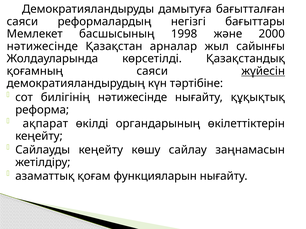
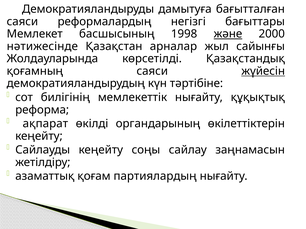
және underline: none -> present
билігінің нәтижесінде: нәтижесінде -> мемлекеттік
көшу: көшу -> соңы
функцияларын: функцияларын -> партиялардың
